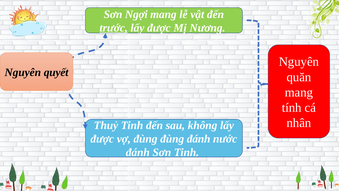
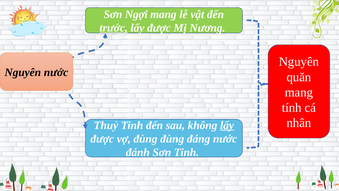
Nguyên quyết: quyết -> nước
lấy at (227, 125) underline: none -> present
đùng đánh: đánh -> đáng
